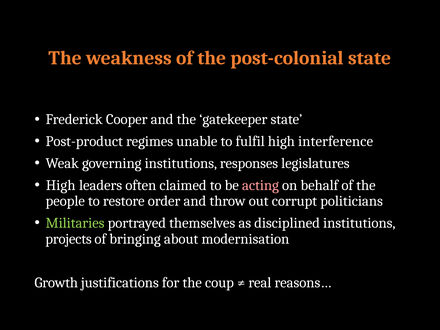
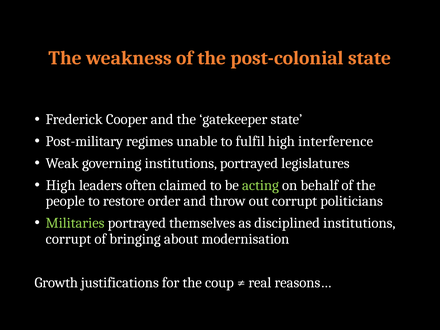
Post-product: Post-product -> Post-military
institutions responses: responses -> portrayed
acting colour: pink -> light green
projects at (69, 239): projects -> corrupt
